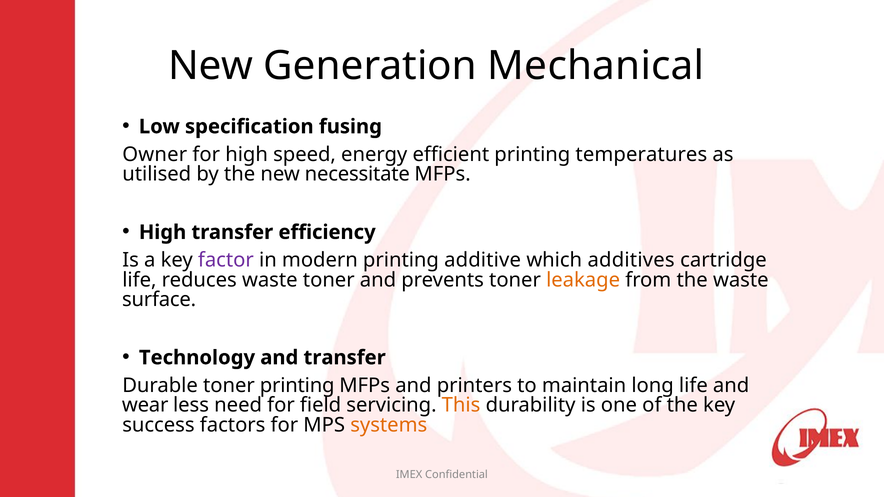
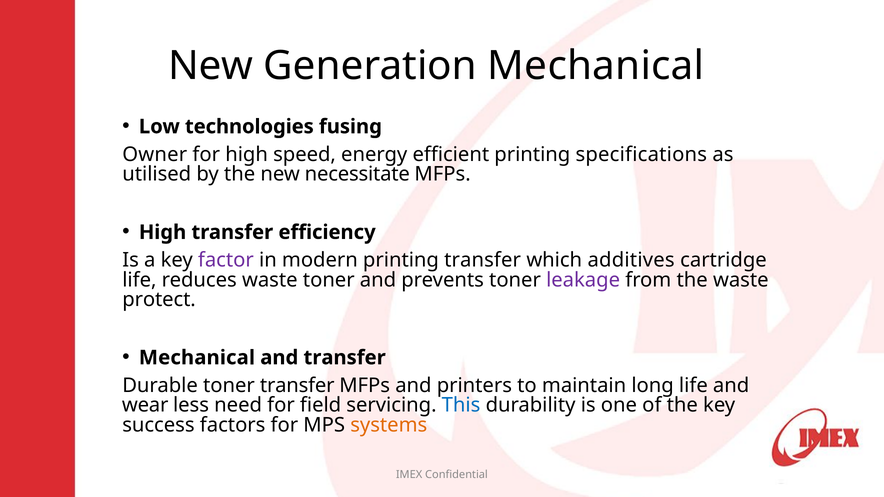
specification: specification -> technologies
temperatures: temperatures -> specifications
printing additive: additive -> transfer
leakage colour: orange -> purple
surface: surface -> protect
Technology at (197, 358): Technology -> Mechanical
toner printing: printing -> transfer
This colour: orange -> blue
